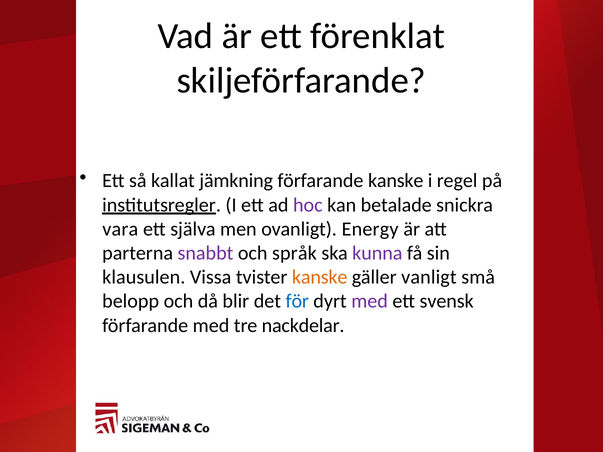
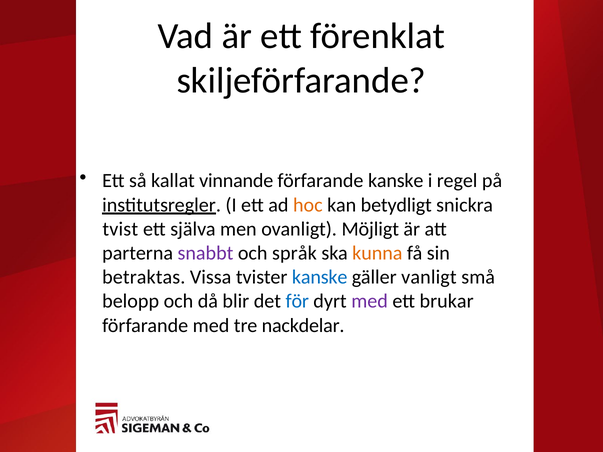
jämkning: jämkning -> vinnande
hoc colour: purple -> orange
betalade: betalade -> betydligt
vara: vara -> tvist
Energy: Energy -> Möjligt
kunna colour: purple -> orange
klausulen: klausulen -> betraktas
kanske at (320, 277) colour: orange -> blue
svensk: svensk -> brukar
